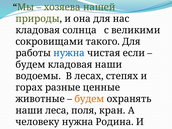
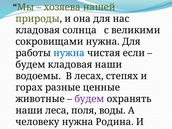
сокровищами такого: такого -> нужна
будем at (89, 99) colour: orange -> purple
кран: кран -> воды
